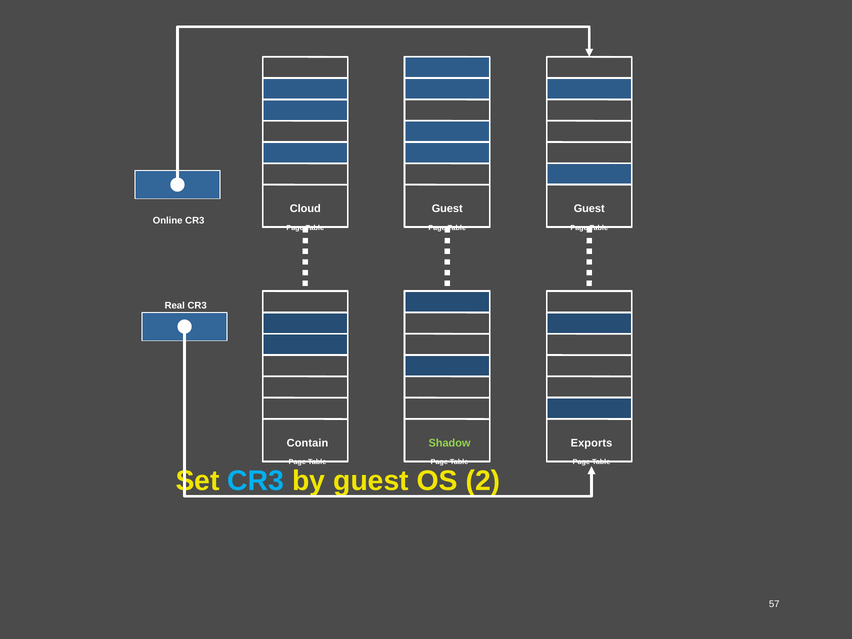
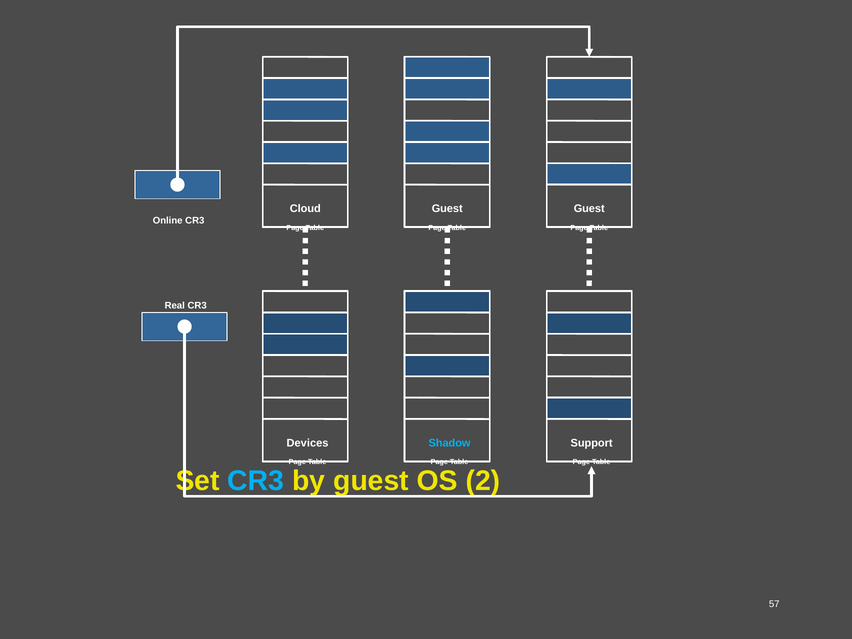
Contain: Contain -> Devices
Shadow colour: light green -> light blue
Exports: Exports -> Support
